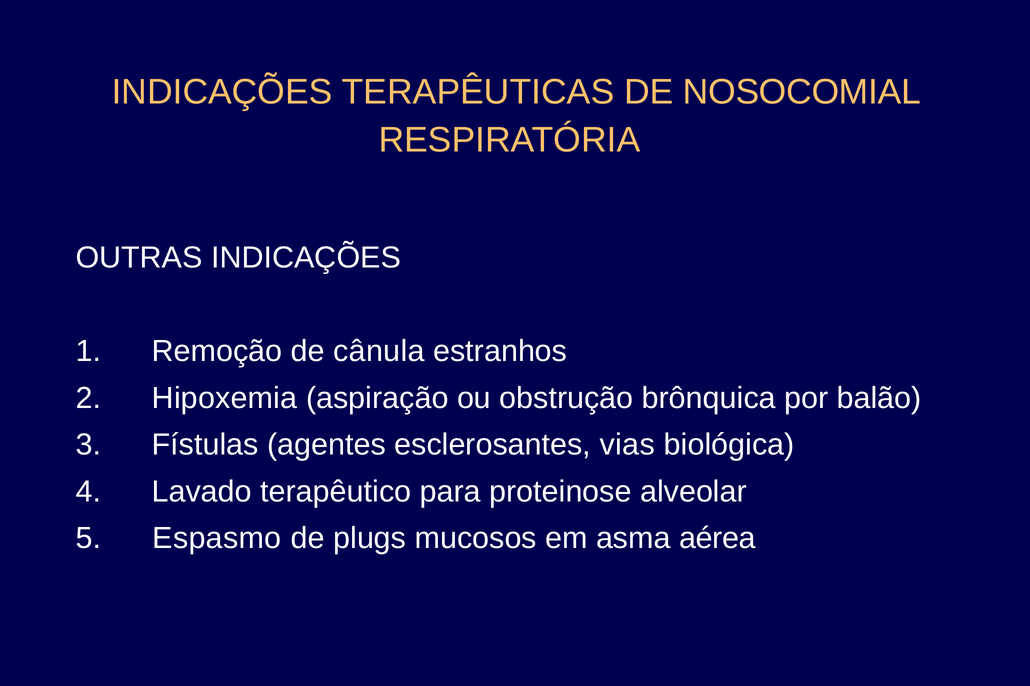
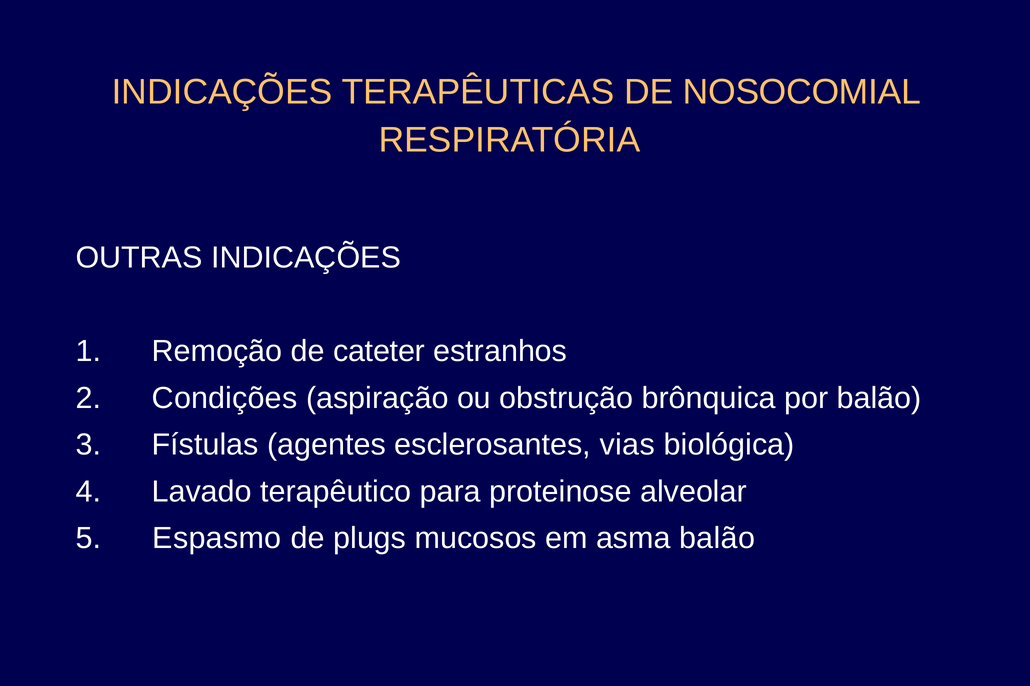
cânula: cânula -> cateter
Hipoxemia: Hipoxemia -> Condições
asma aérea: aérea -> balão
